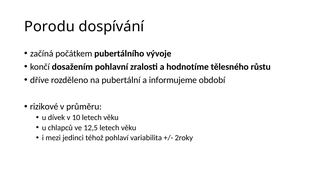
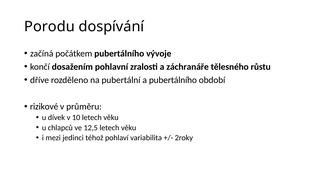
hodnotíme: hodnotíme -> záchranáře
a informujeme: informujeme -> pubertálního
